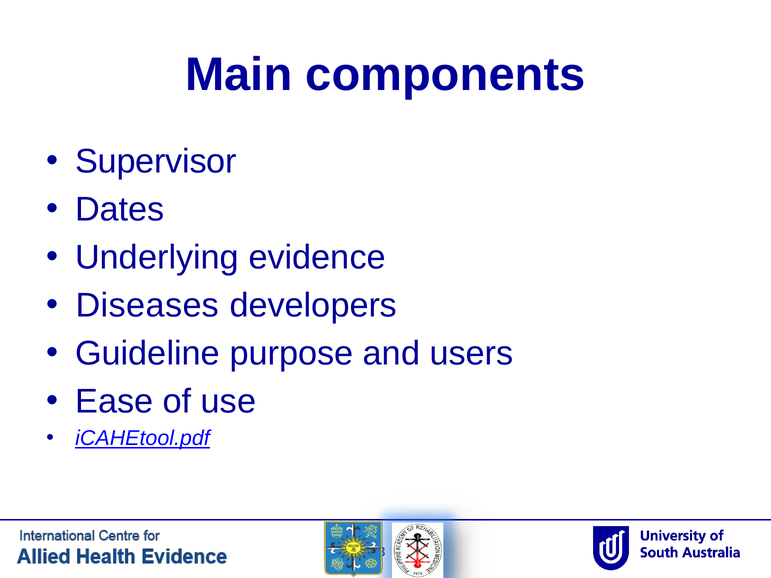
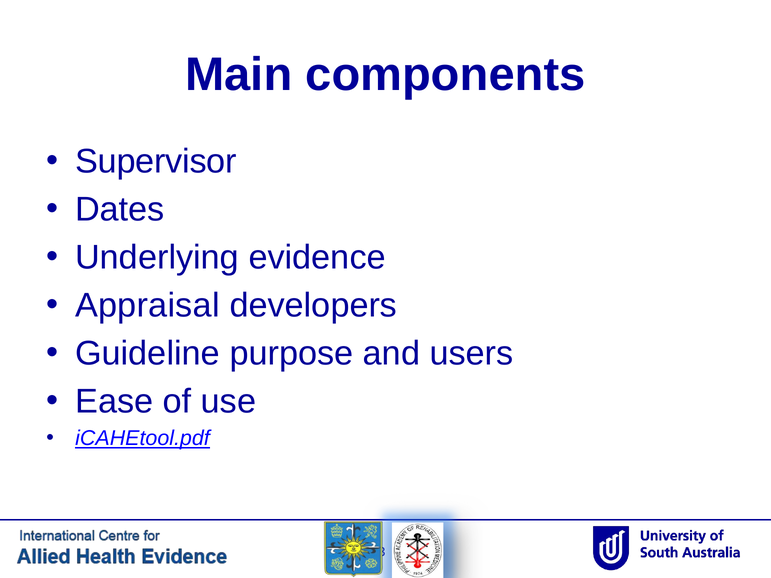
Diseases: Diseases -> Appraisal
